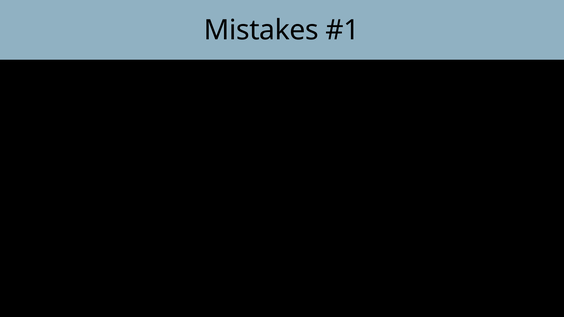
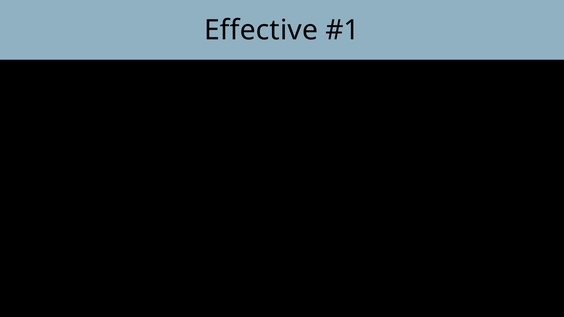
Mistakes: Mistakes -> Effective
